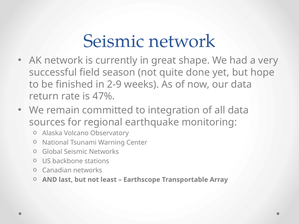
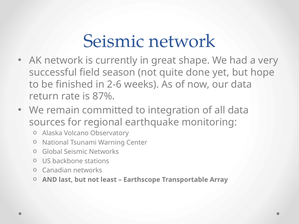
2-9: 2-9 -> 2-6
47%: 47% -> 87%
